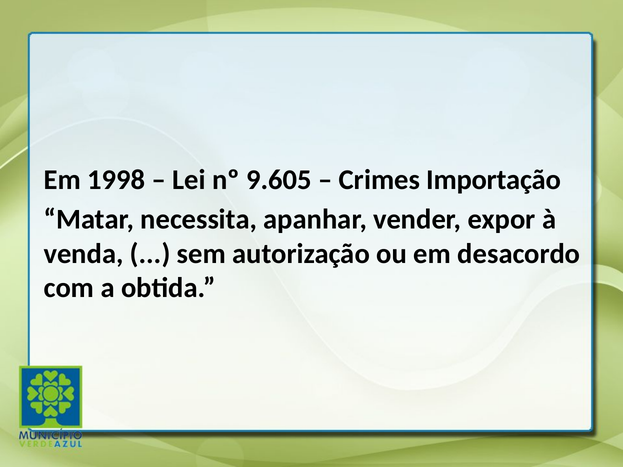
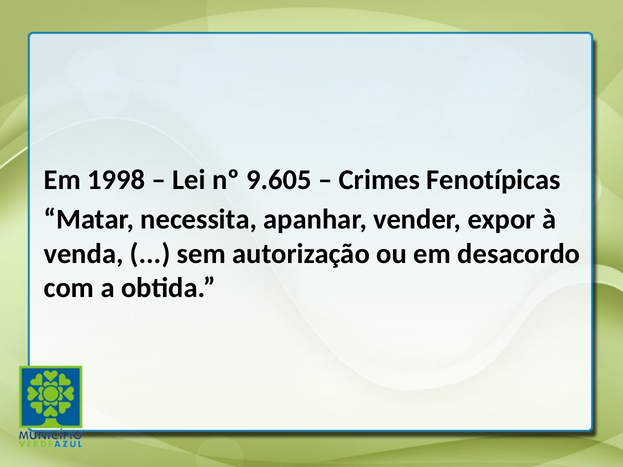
Importação: Importação -> Fenotípicas
